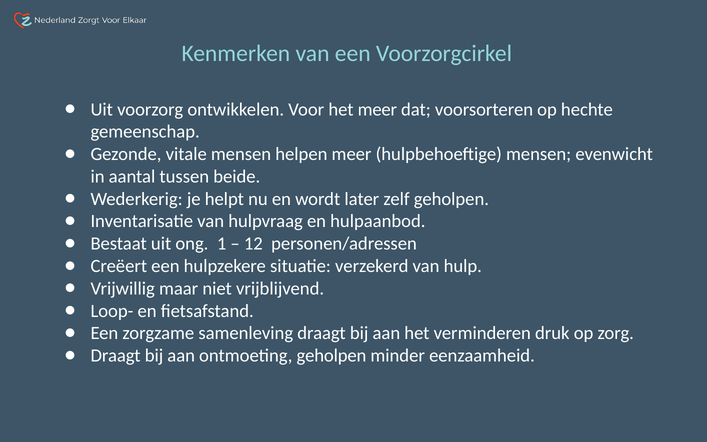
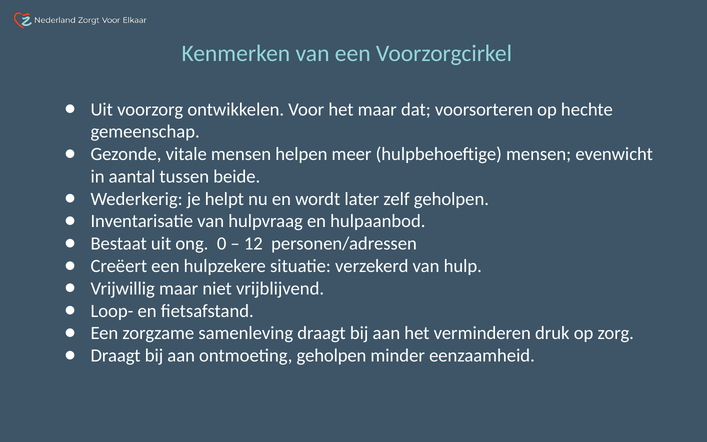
het meer: meer -> maar
1: 1 -> 0
